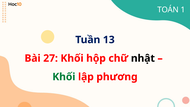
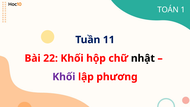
13: 13 -> 11
27: 27 -> 22
Khối at (64, 77) colour: green -> purple
